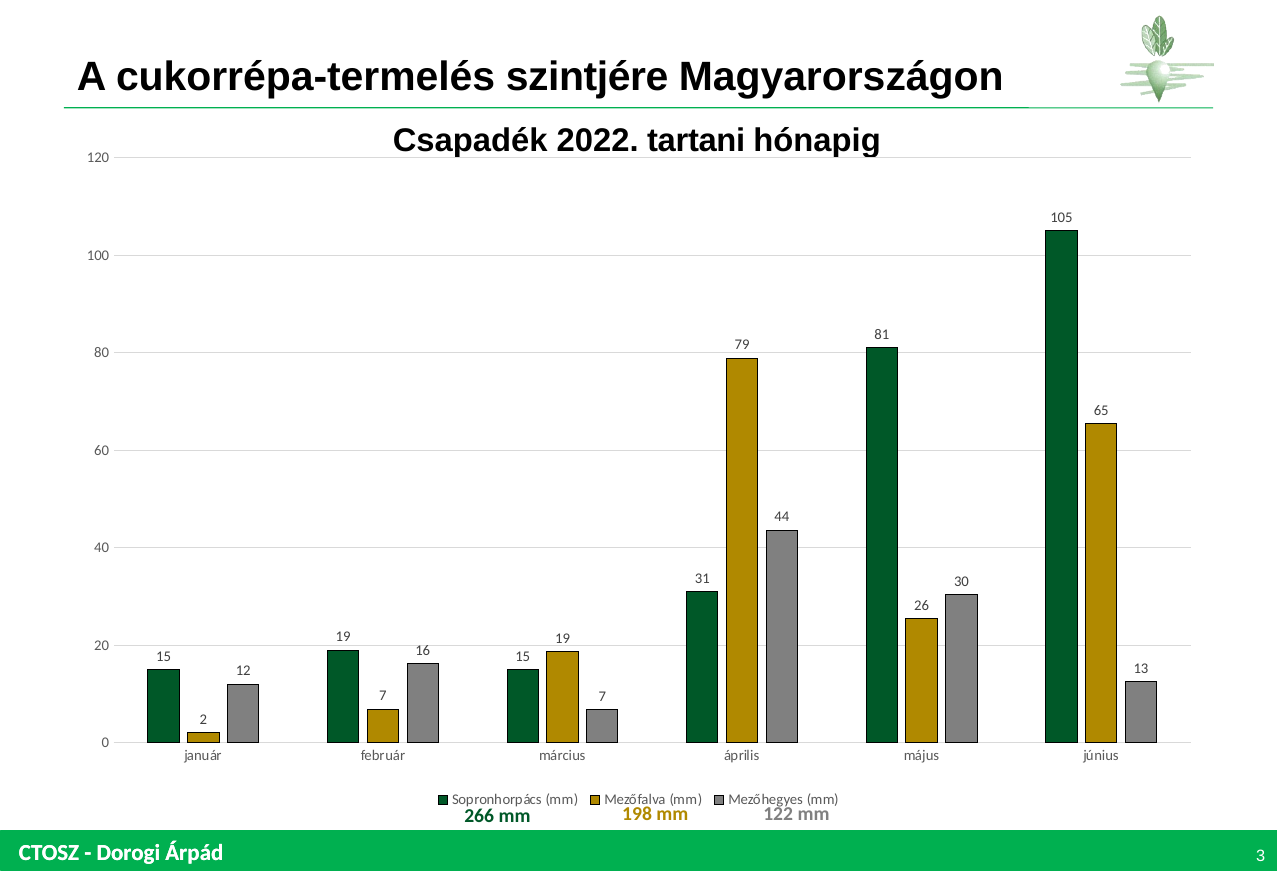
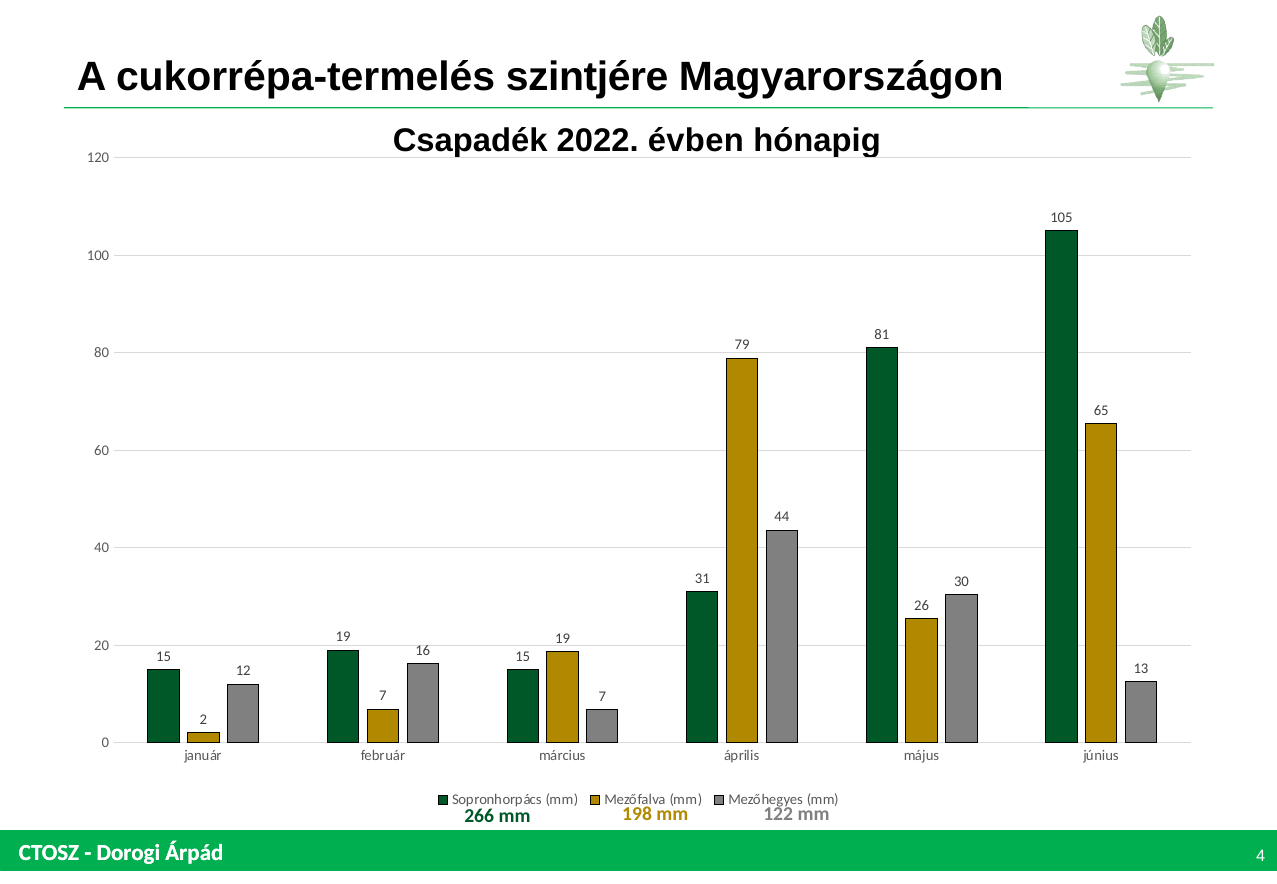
tartani: tartani -> évben
3: 3 -> 4
